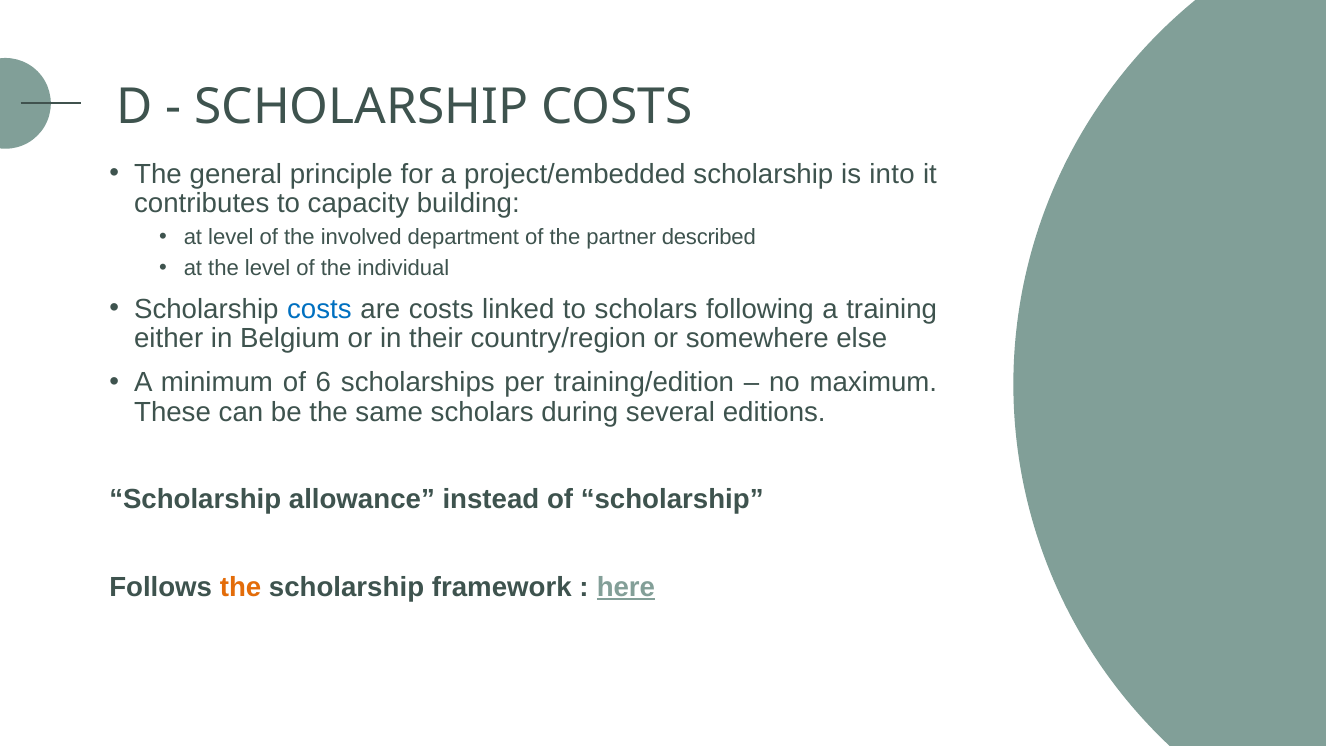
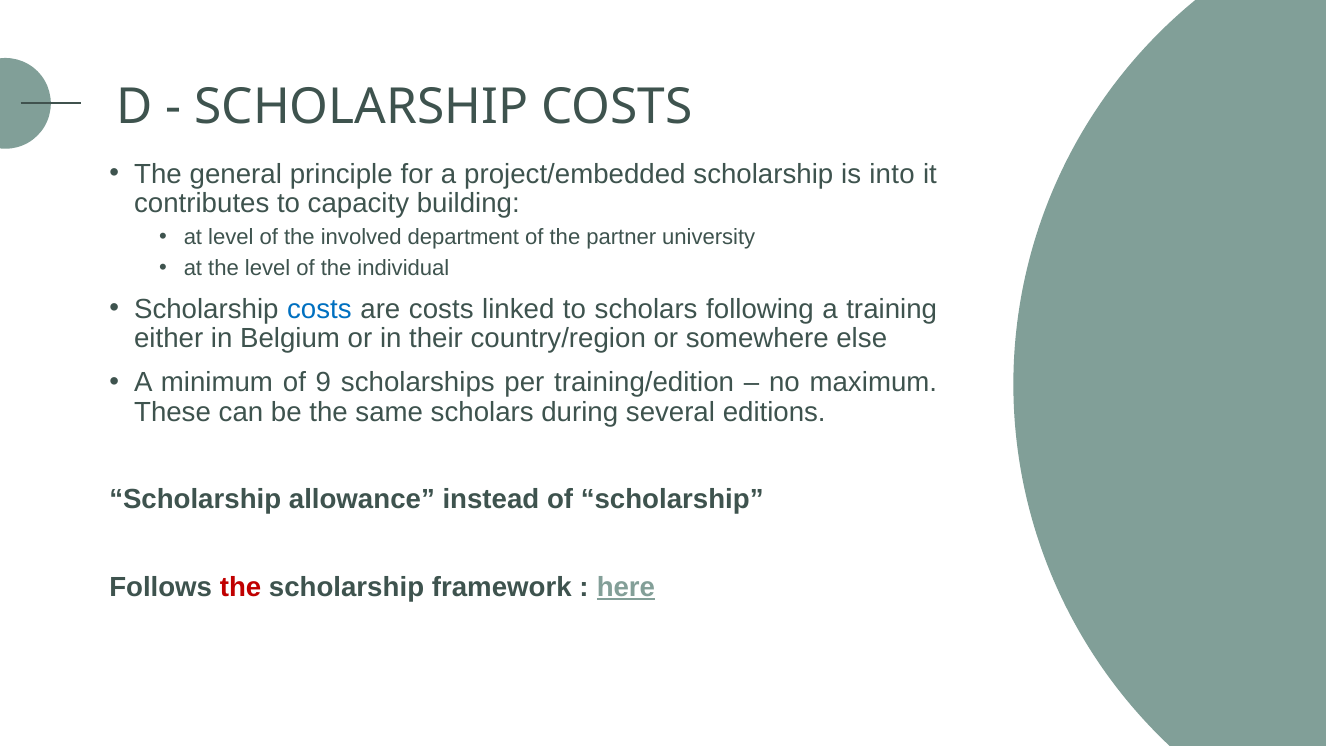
described: described -> university
6: 6 -> 9
the at (241, 587) colour: orange -> red
